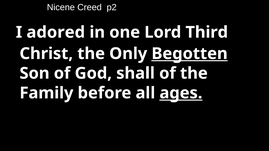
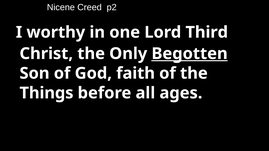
adored: adored -> worthy
shall: shall -> faith
Family: Family -> Things
ages underline: present -> none
